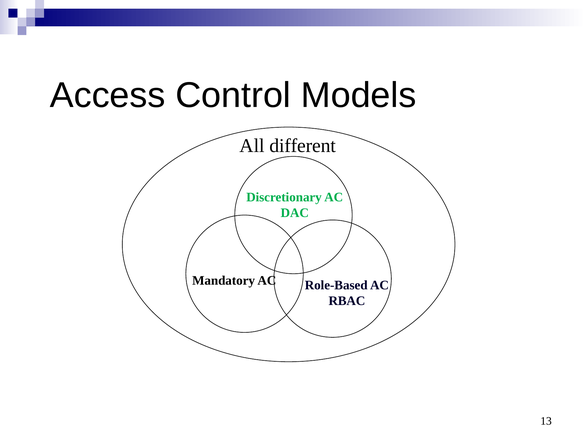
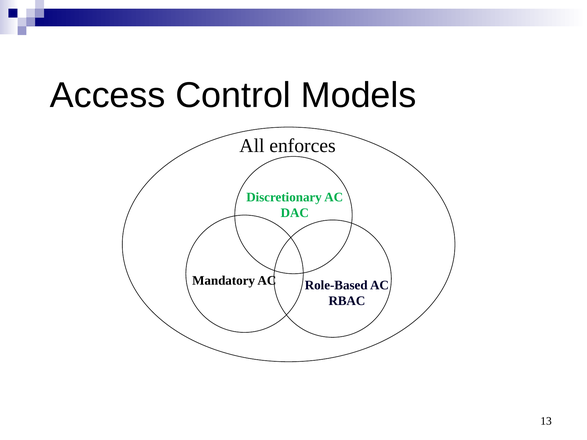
different: different -> enforces
